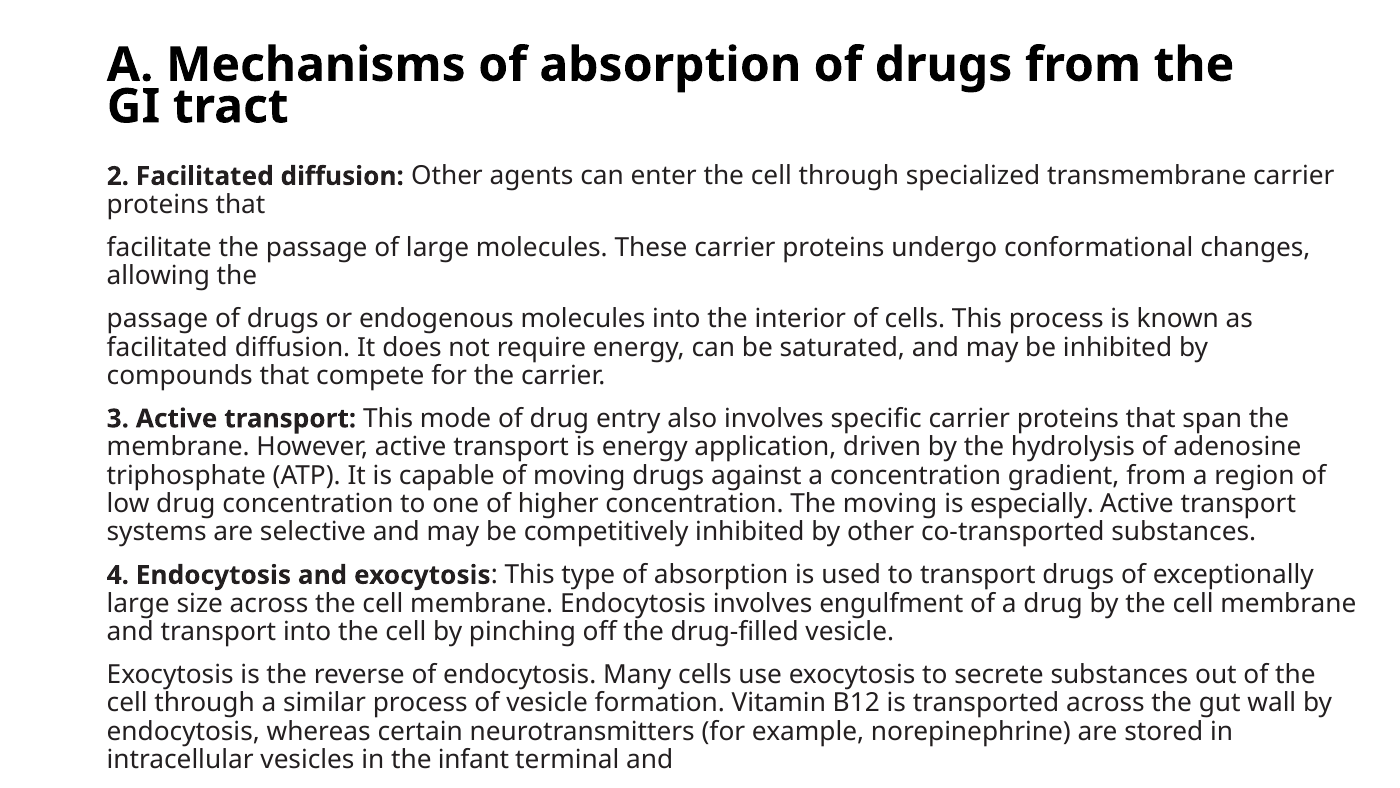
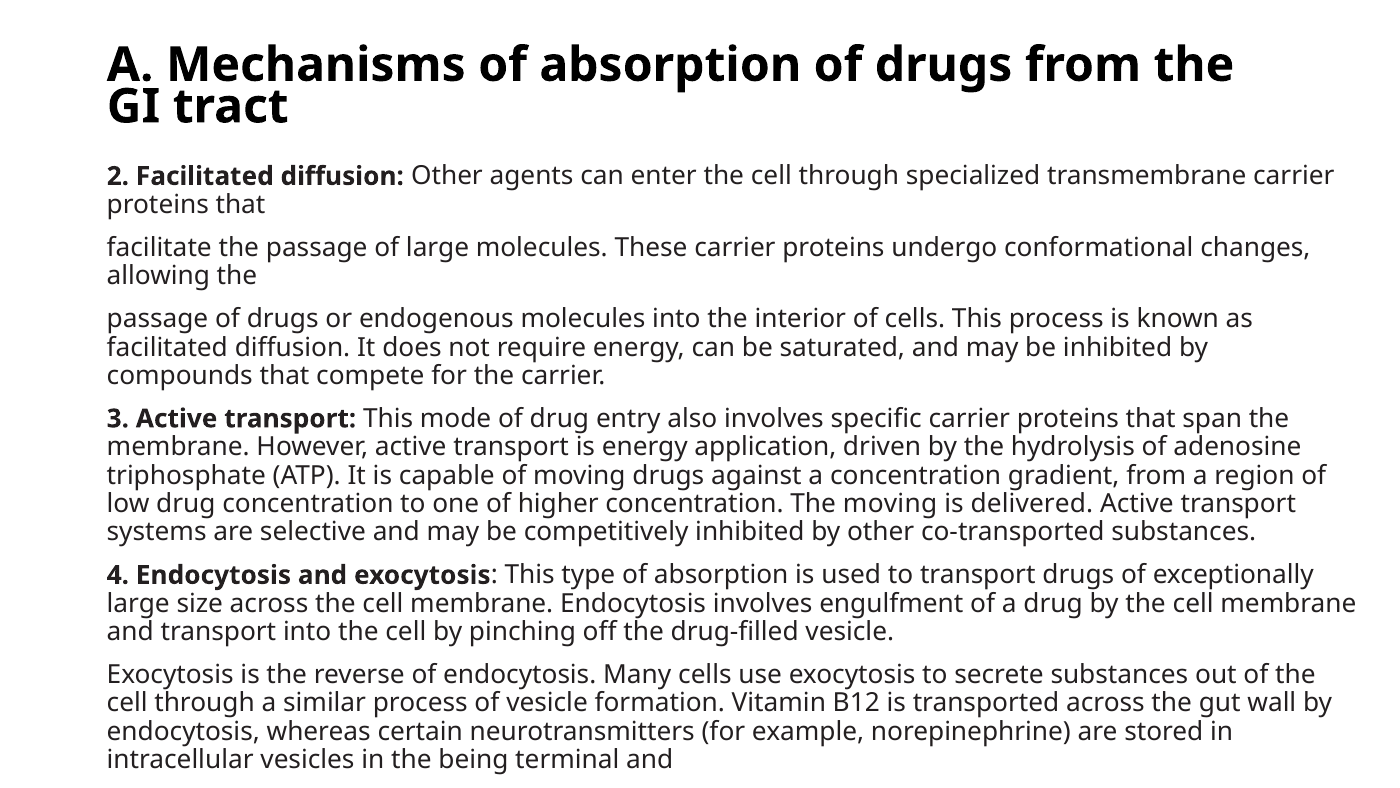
especially: especially -> delivered
infant: infant -> being
